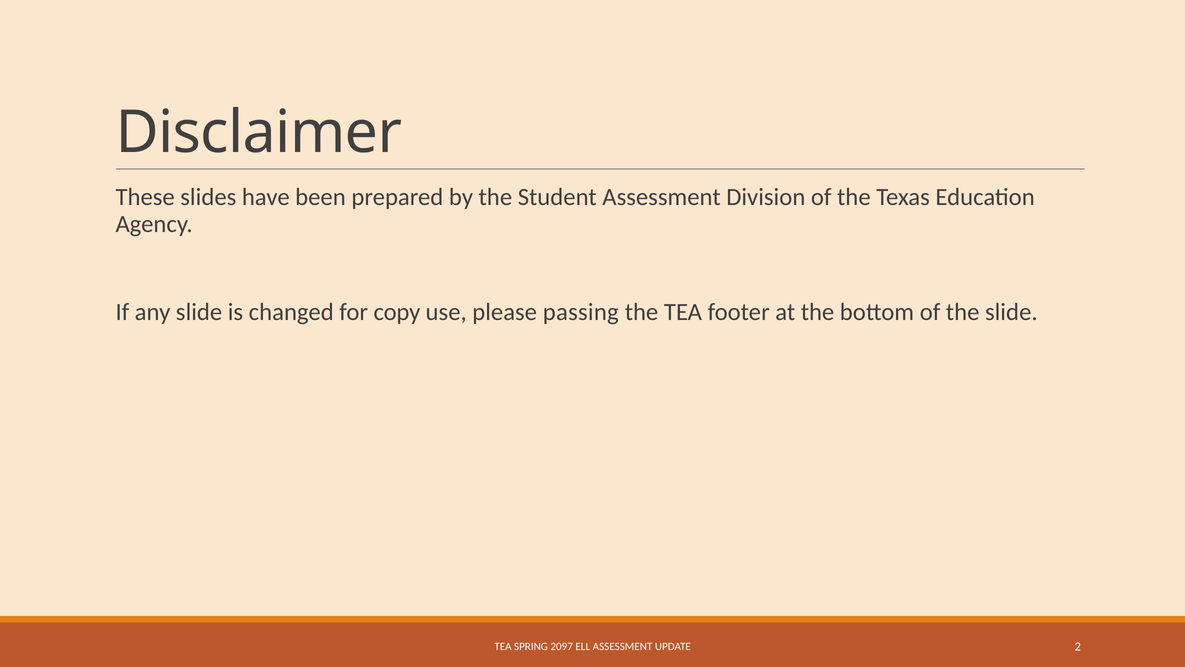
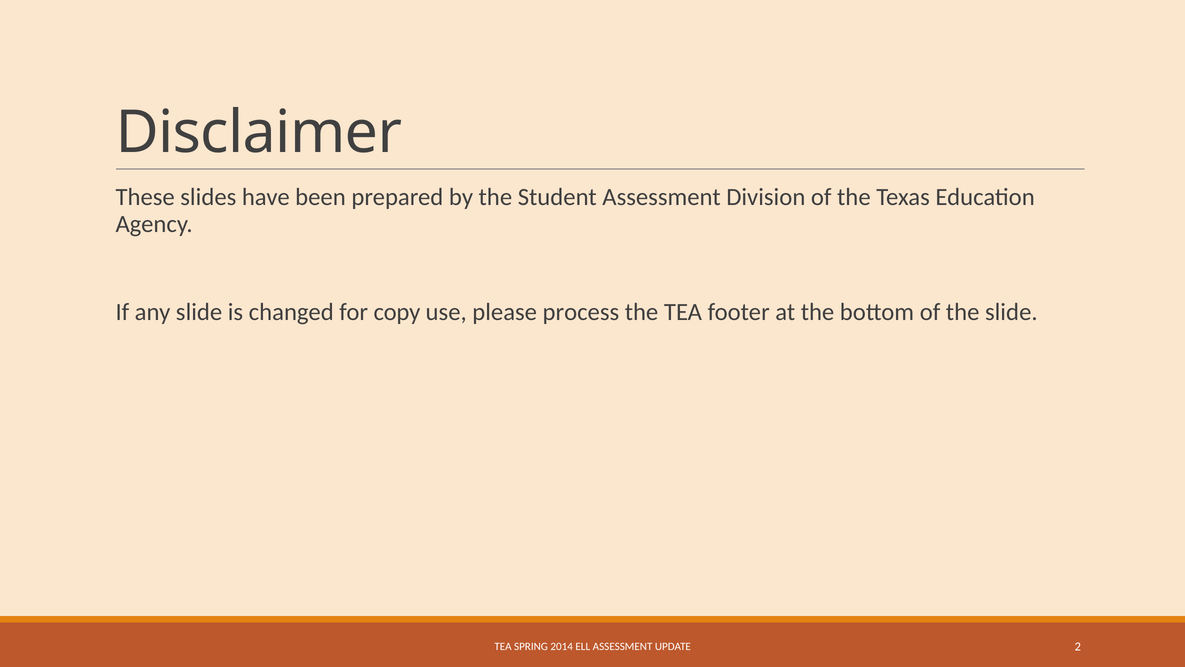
passing: passing -> process
2097: 2097 -> 2014
